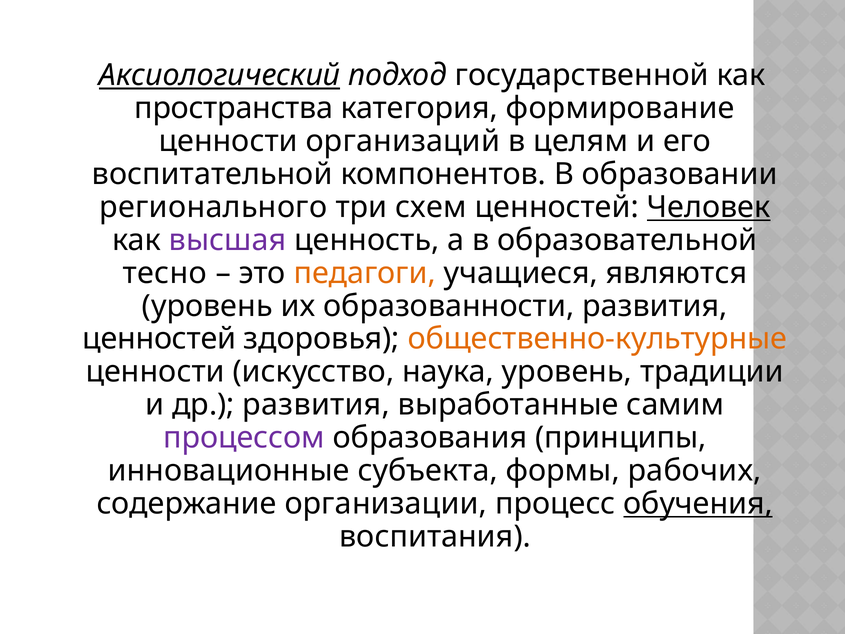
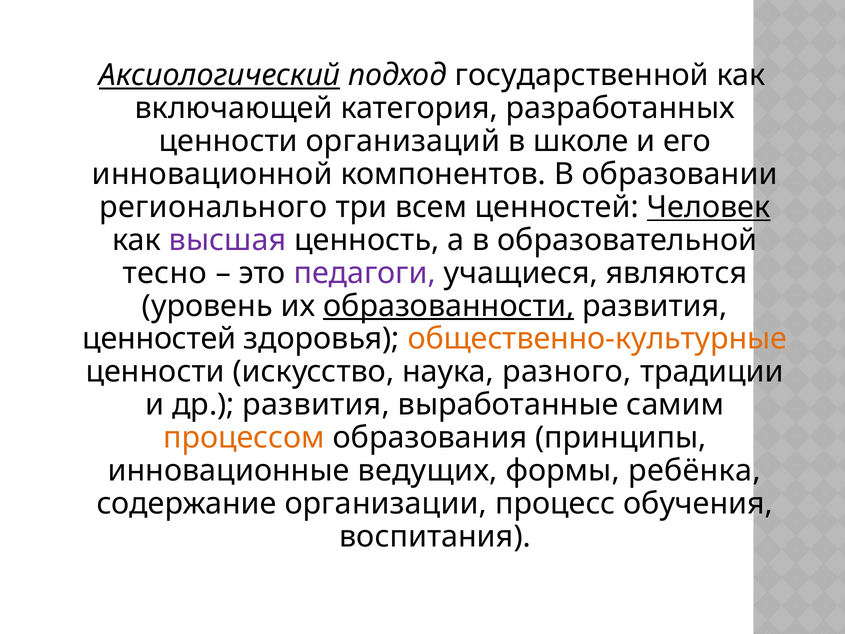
пространства: пространства -> включающей
формирование: формирование -> разработанных
целям: целям -> школе
воспитательной: воспитательной -> инновационной
схем: схем -> всем
педагоги colour: orange -> purple
образованности underline: none -> present
наука уровень: уровень -> разного
процессом colour: purple -> orange
субъекта: субъекта -> ведущих
рабочих: рабочих -> ребёнка
обучения underline: present -> none
